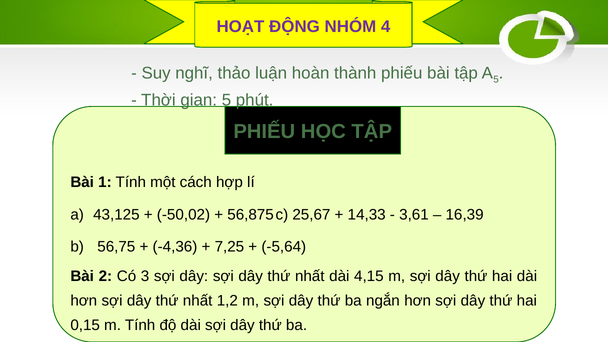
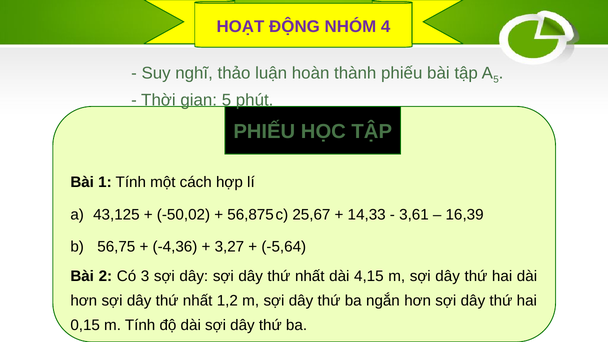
7,25: 7,25 -> 3,27
